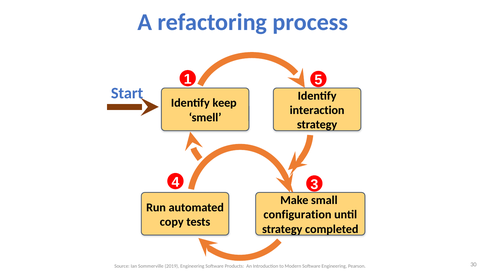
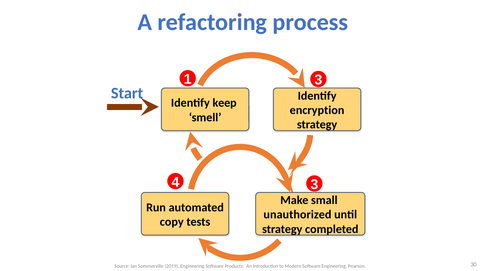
1 5: 5 -> 3
interaction: interaction -> encryption
configuration: configuration -> unauthorized
